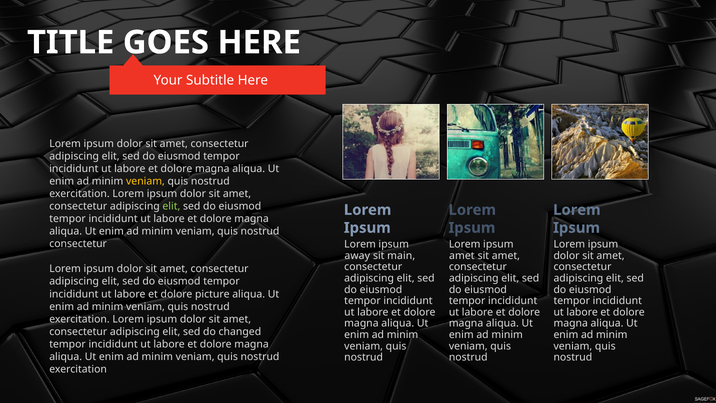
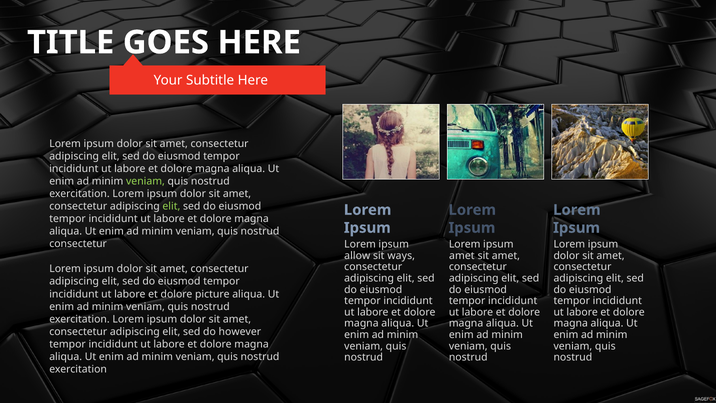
veniam at (145, 181) colour: yellow -> light green
away: away -> allow
main: main -> ways
changed: changed -> however
